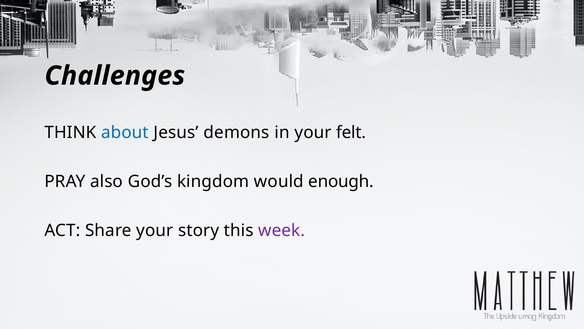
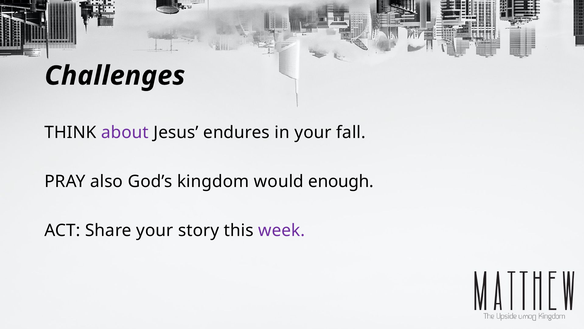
about colour: blue -> purple
demons: demons -> endures
felt: felt -> fall
